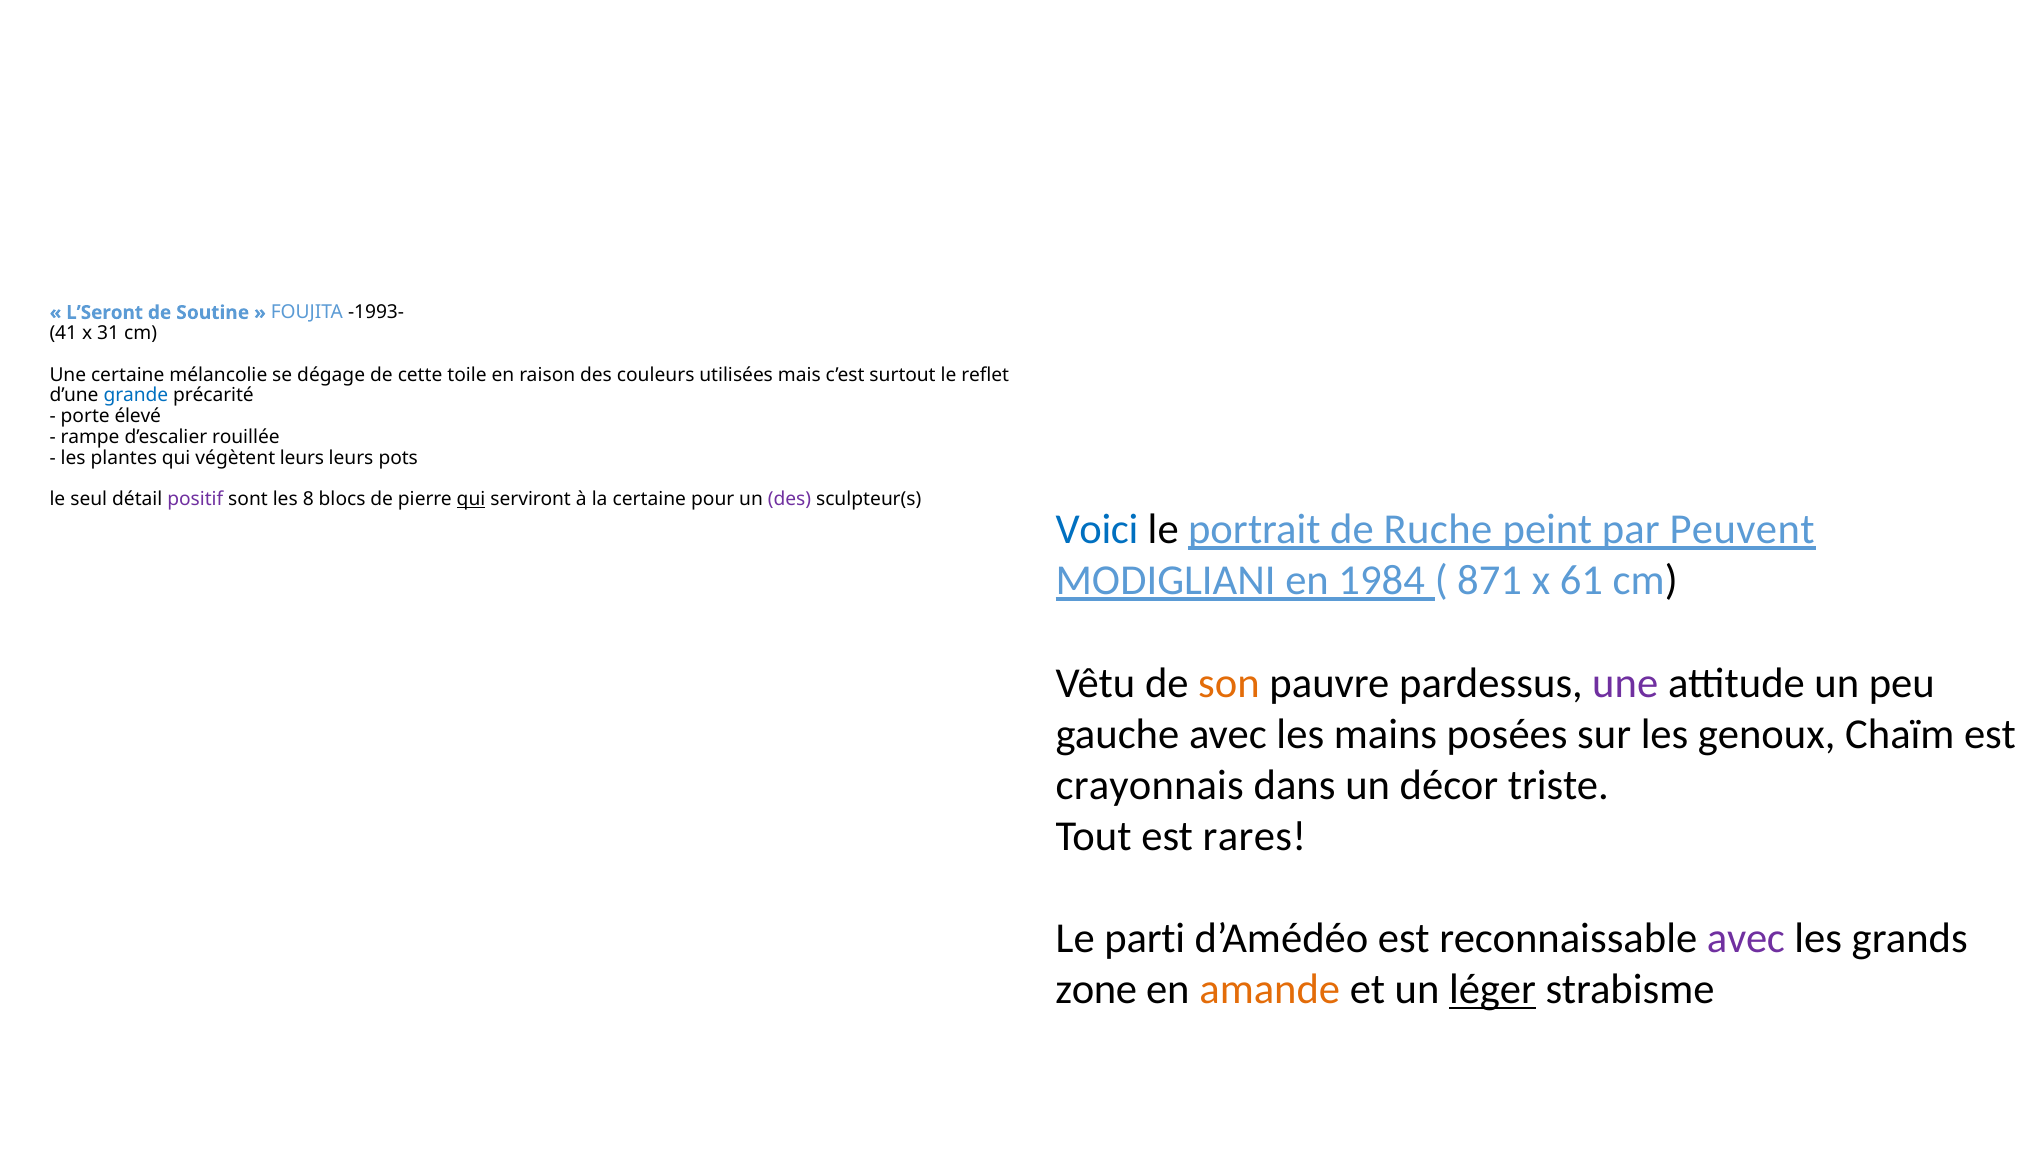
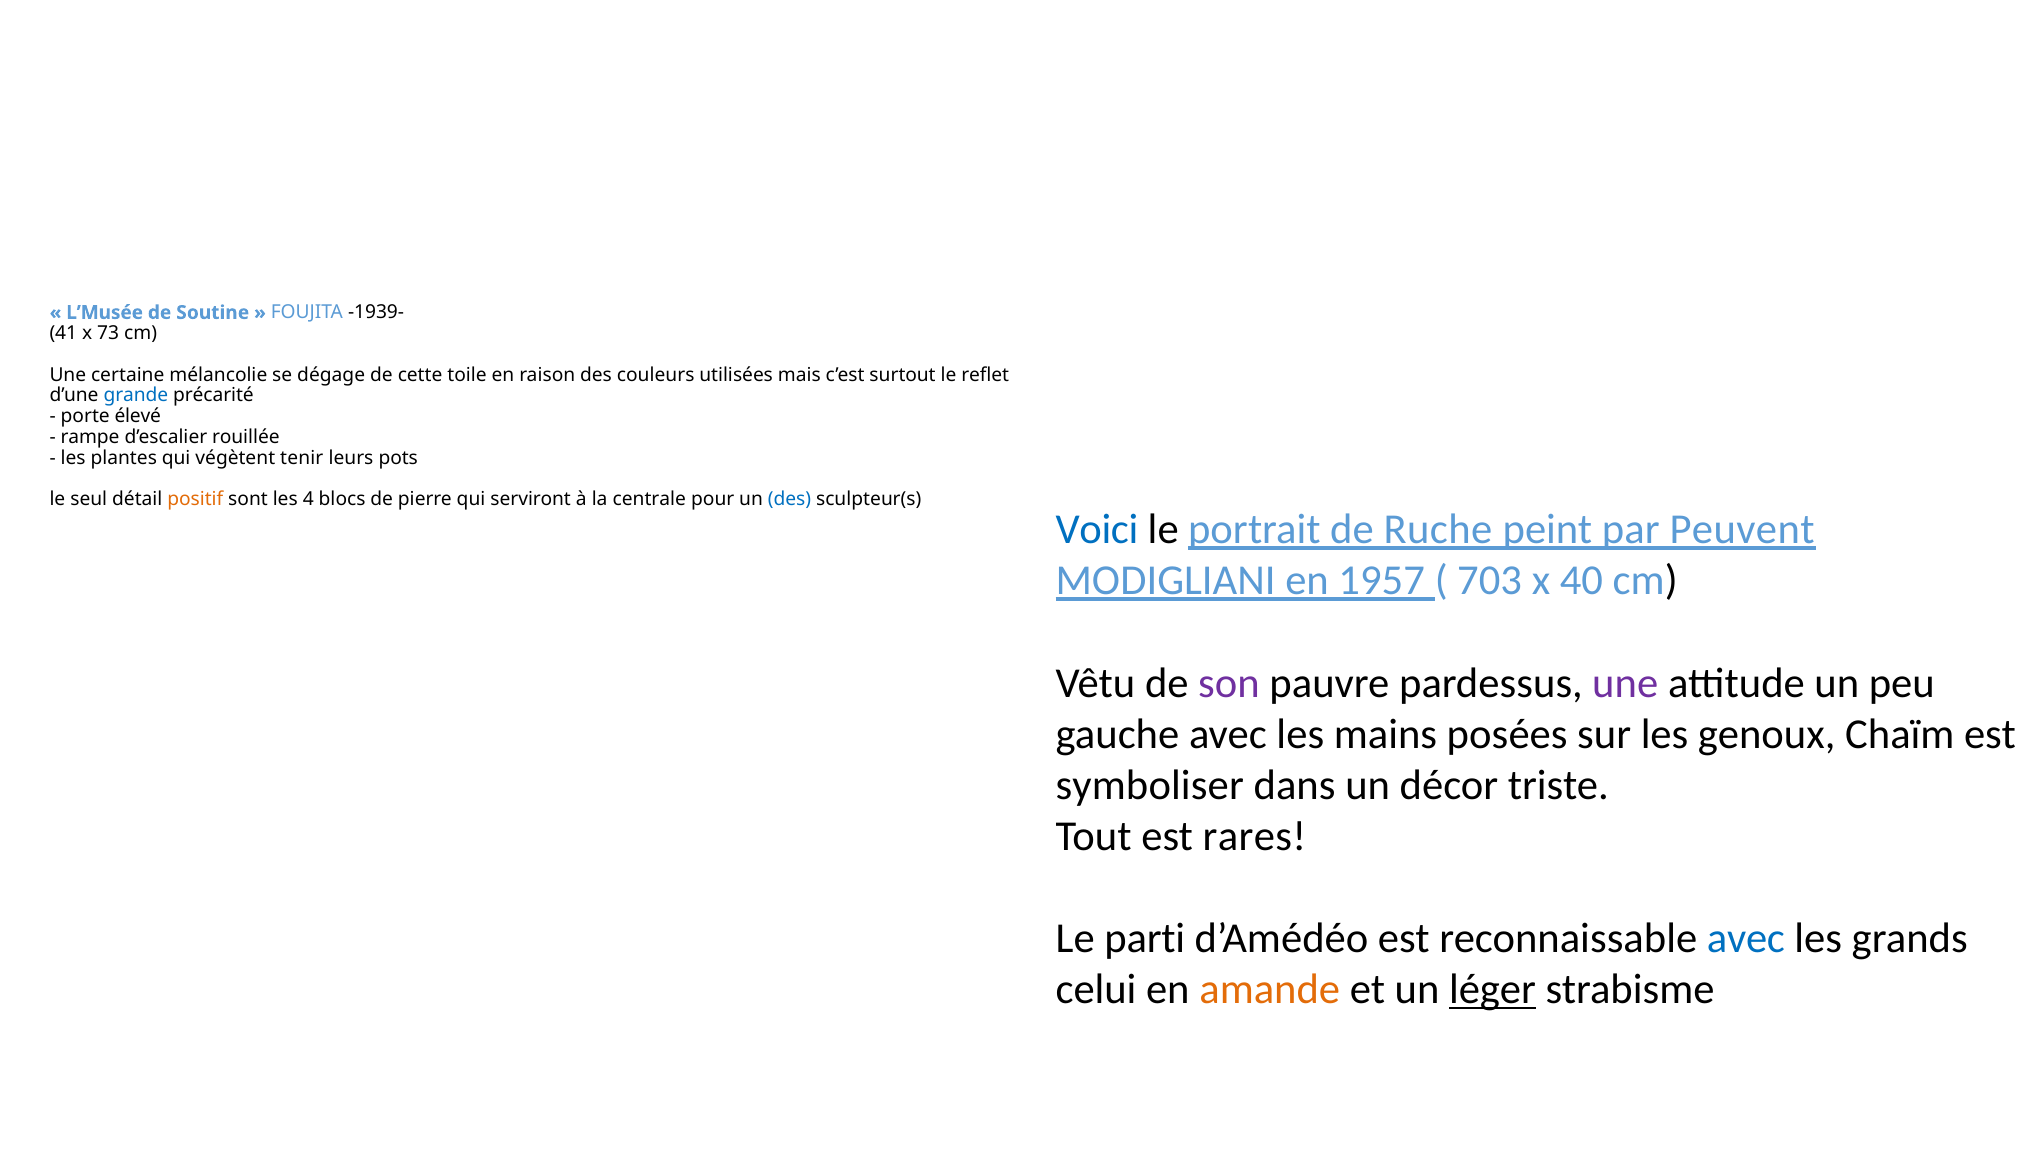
L’Seront: L’Seront -> L’Musée
-1993-: -1993- -> -1939-
31: 31 -> 73
végètent leurs: leurs -> tenir
positif colour: purple -> orange
8: 8 -> 4
qui at (471, 499) underline: present -> none
la certaine: certaine -> centrale
des at (790, 499) colour: purple -> blue
1984: 1984 -> 1957
871: 871 -> 703
61: 61 -> 40
son colour: orange -> purple
crayonnais: crayonnais -> symboliser
avec at (1746, 938) colour: purple -> blue
zone: zone -> celui
